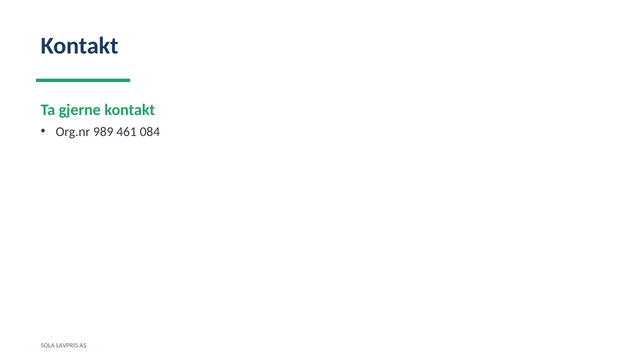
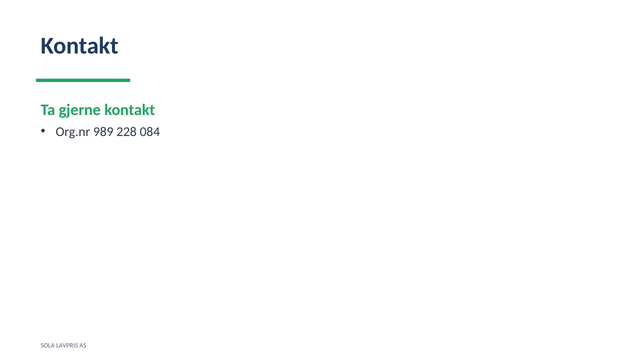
461: 461 -> 228
